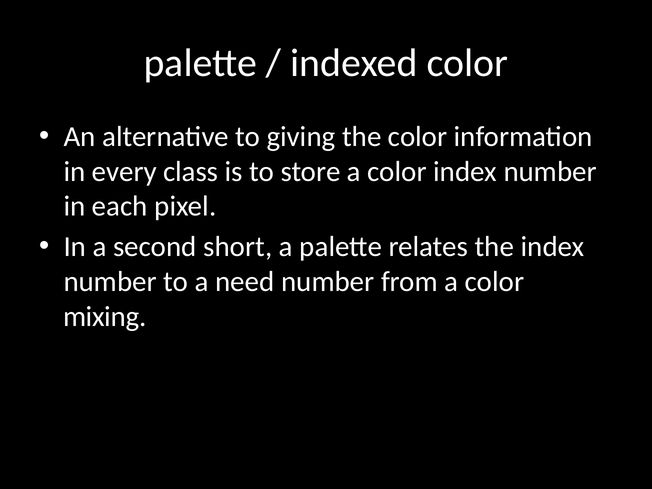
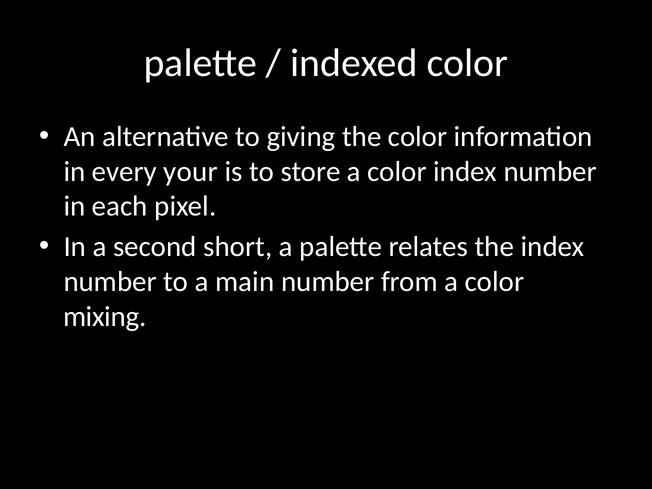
class: class -> your
need: need -> main
